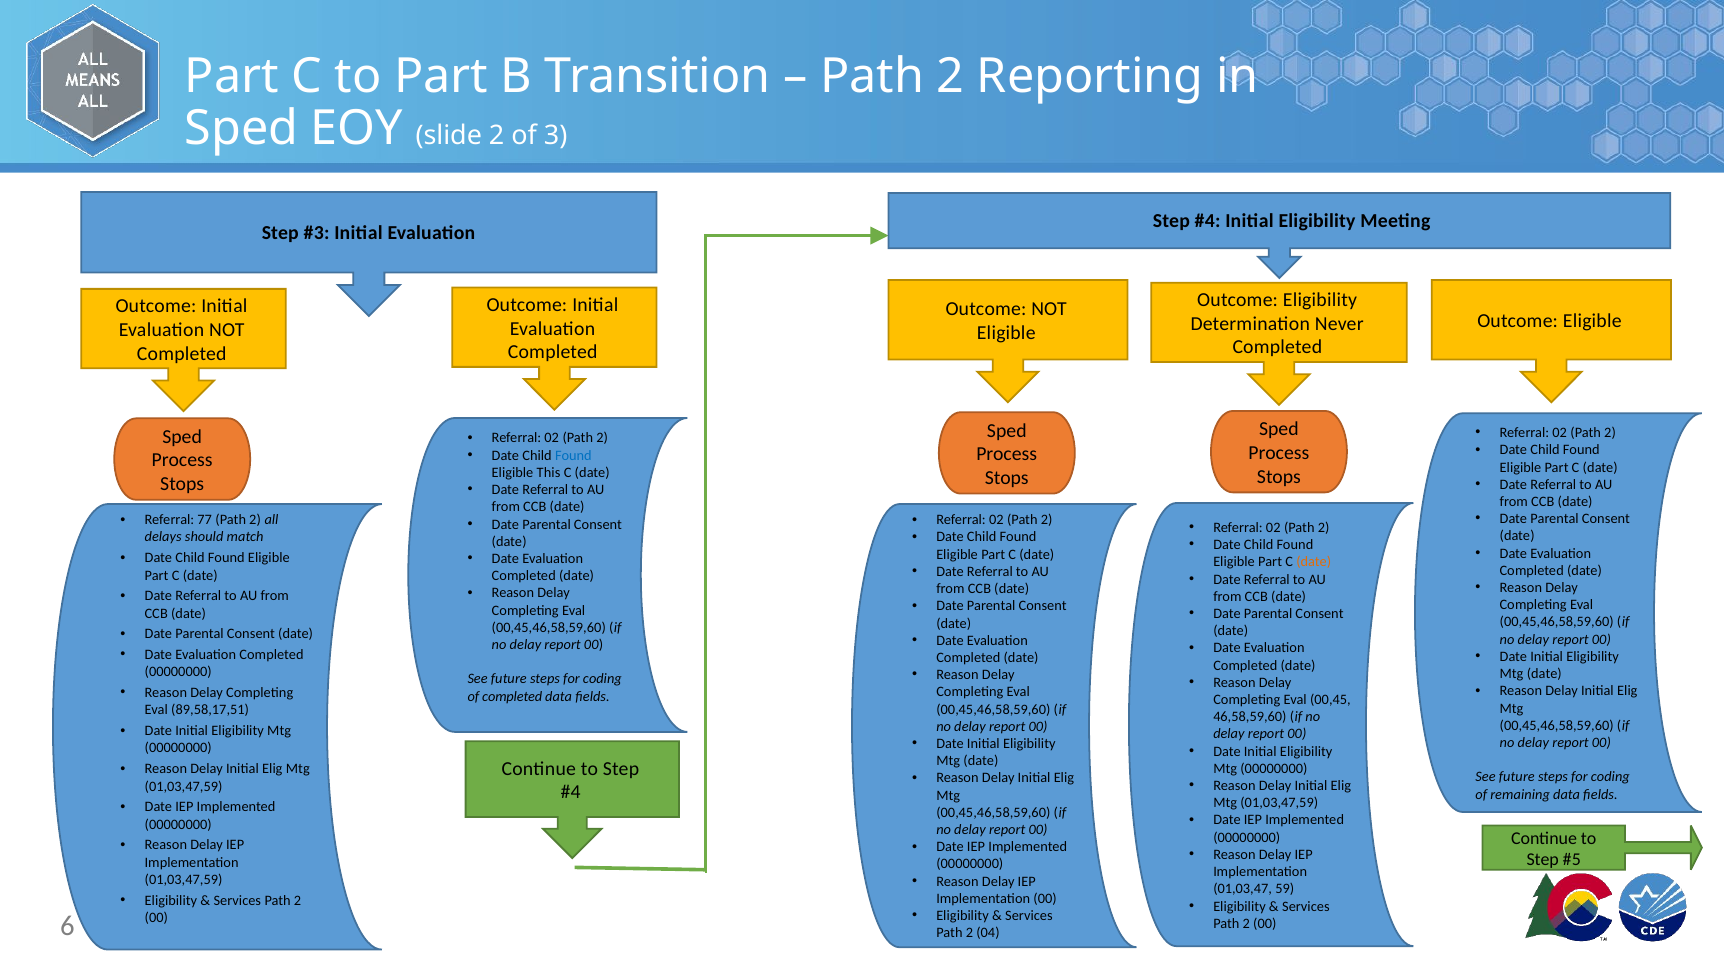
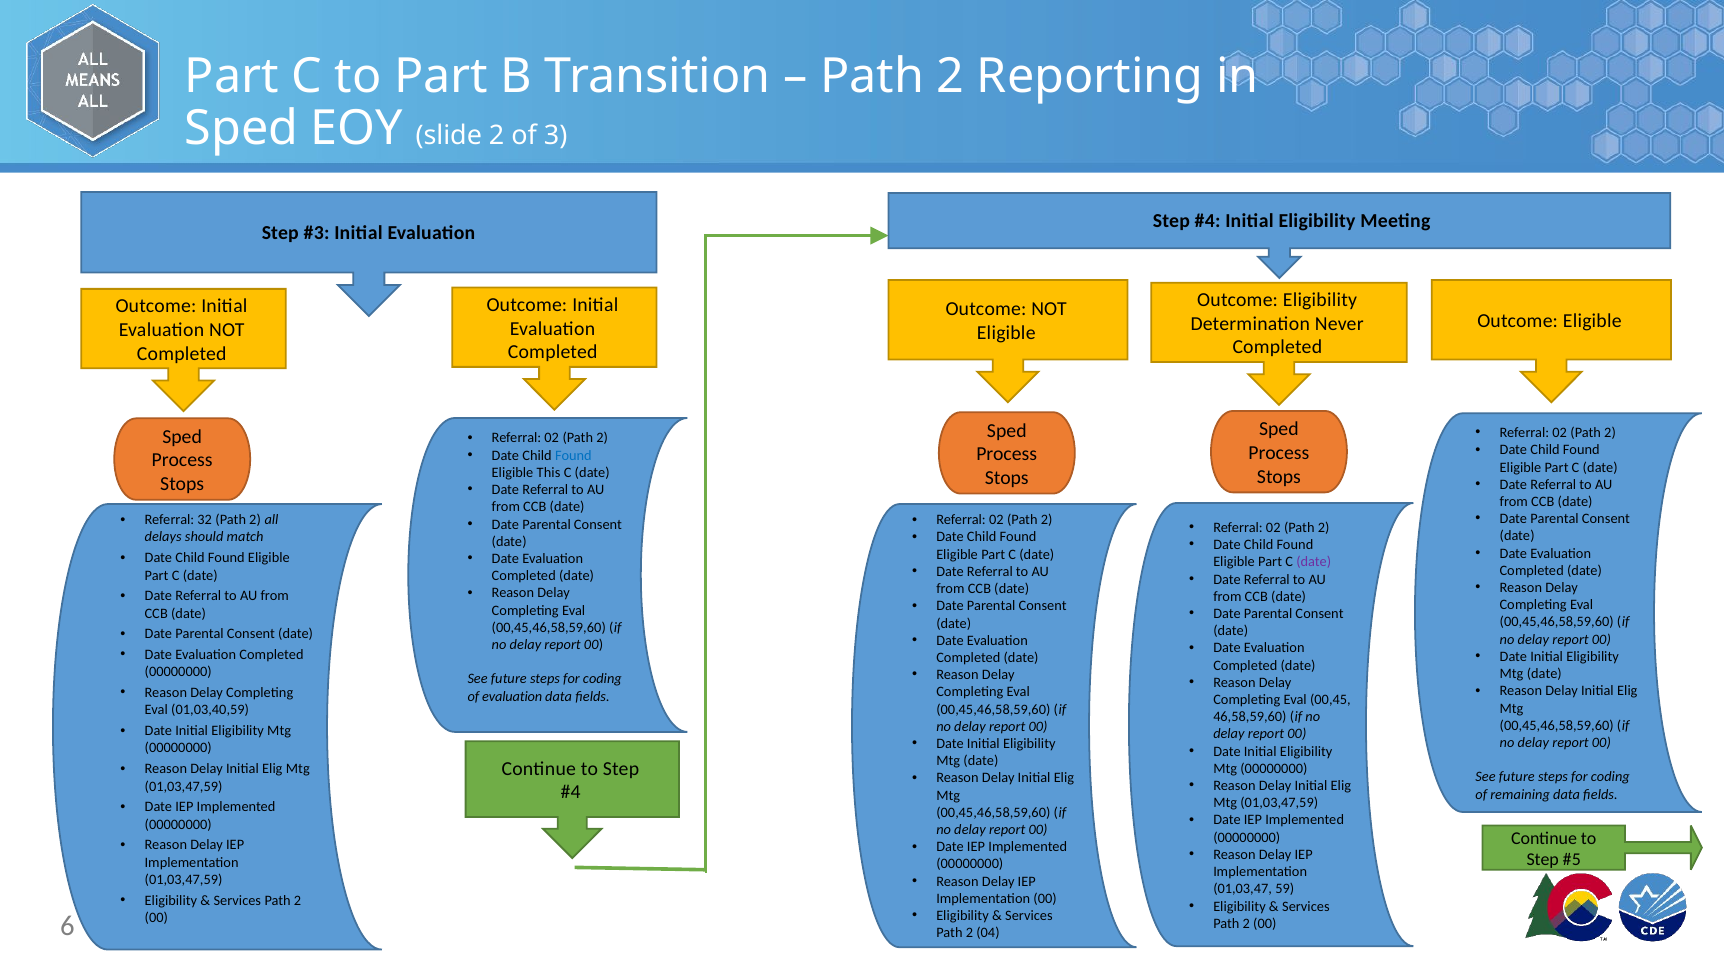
77: 77 -> 32
date at (1314, 562) colour: orange -> purple
of completed: completed -> evaluation
89,58,17,51: 89,58,17,51 -> 01,03,40,59
